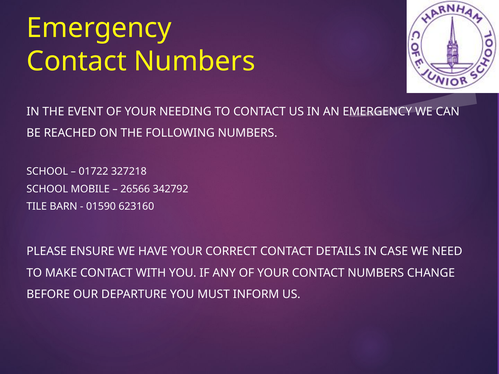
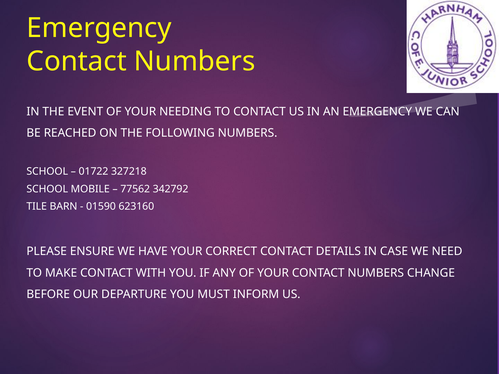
26566: 26566 -> 77562
